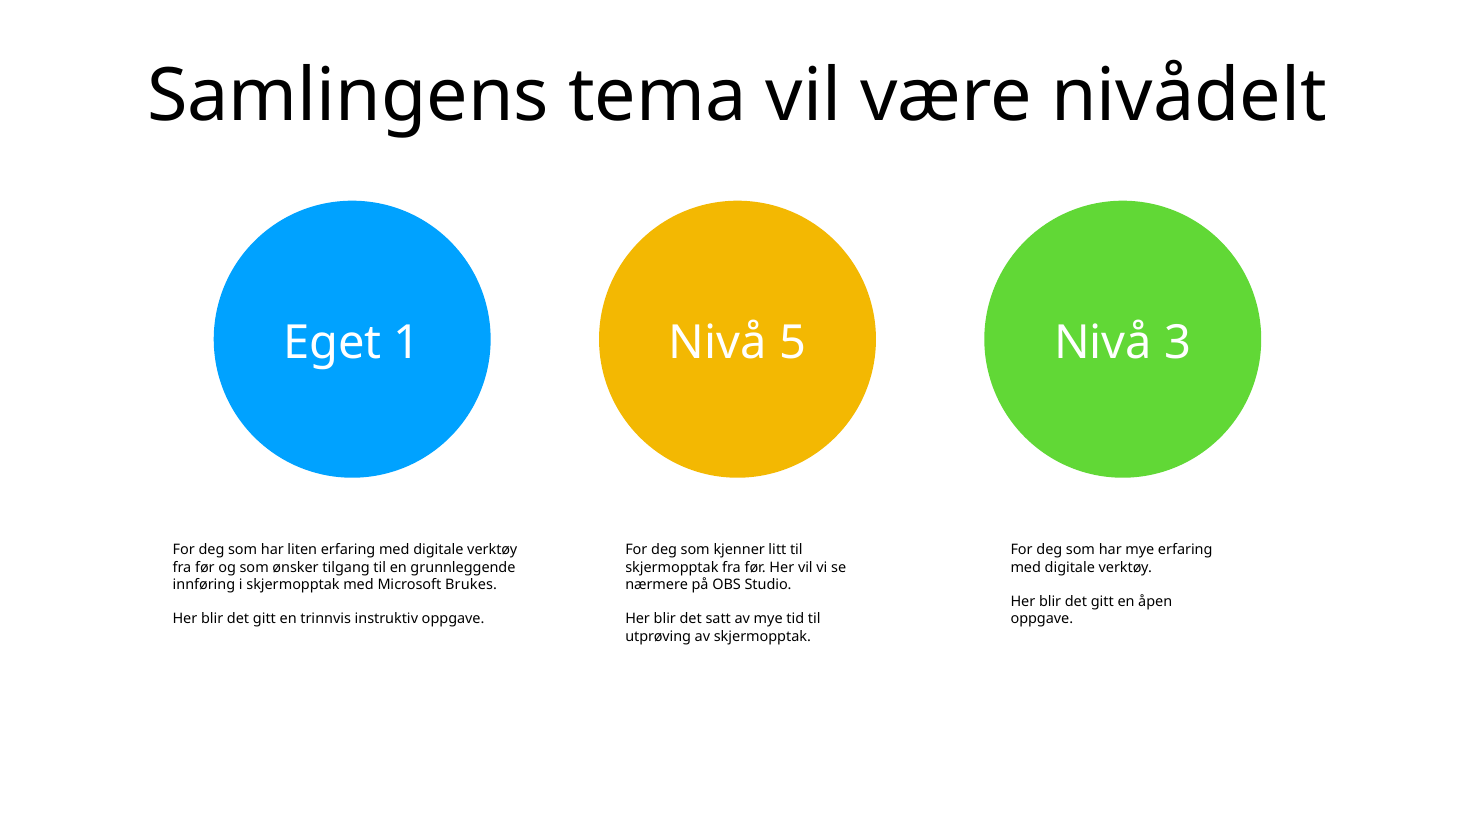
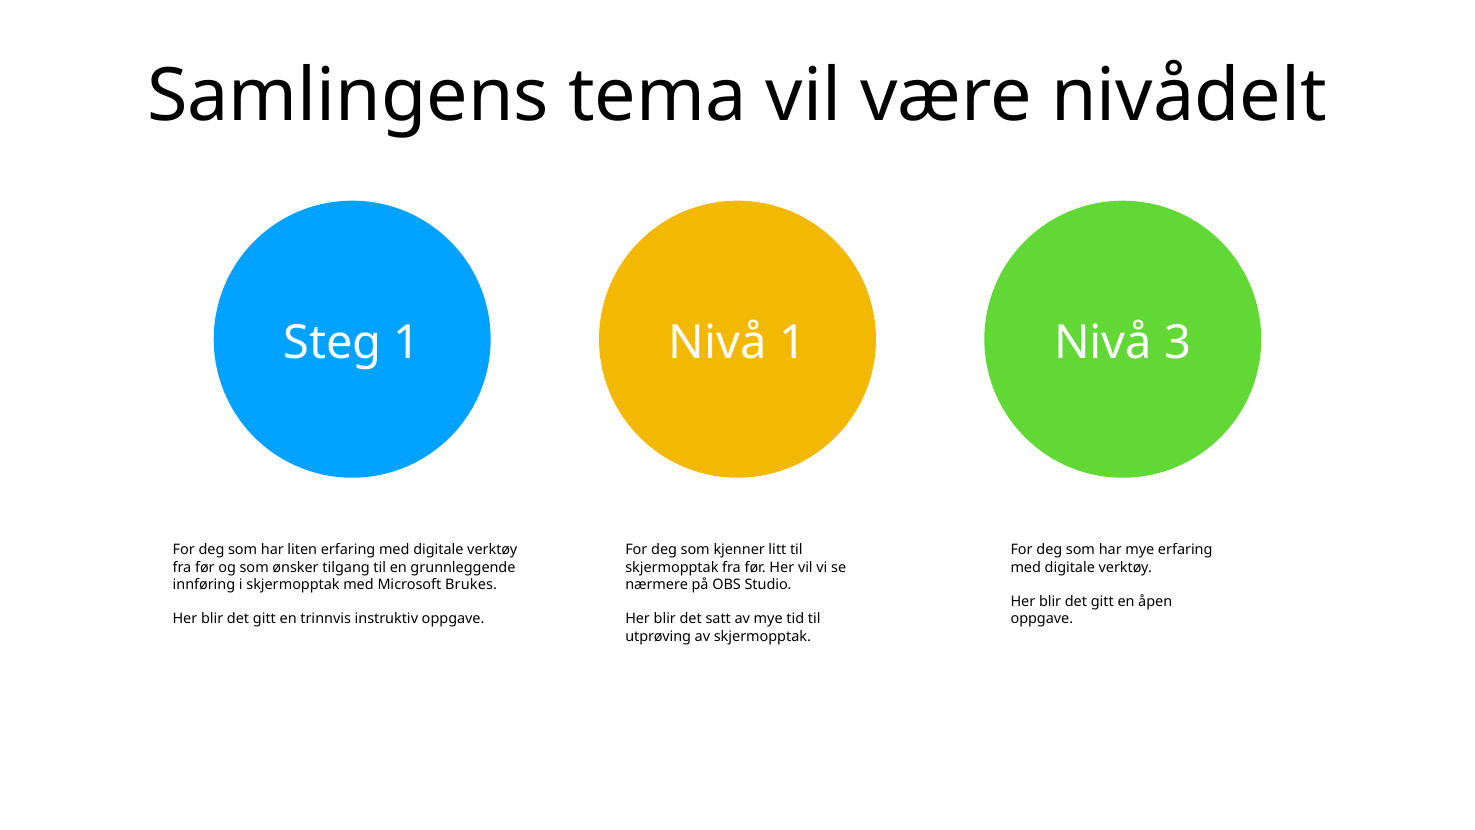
Eget: Eget -> Steg
Nivå 5: 5 -> 1
